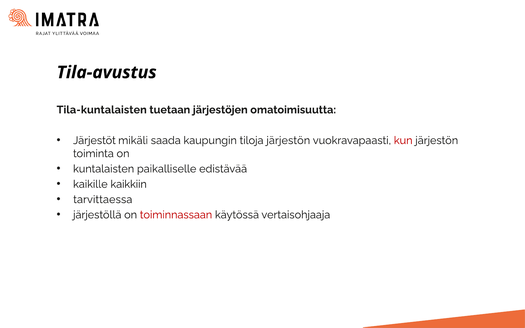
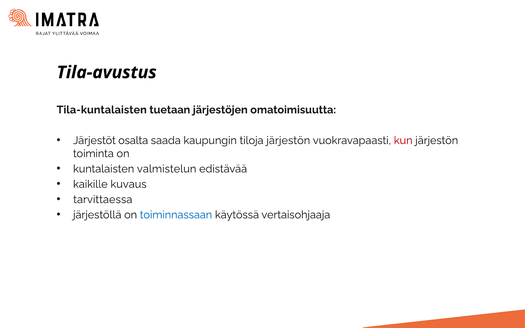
mikäli: mikäli -> osalta
paikalliselle: paikalliselle -> valmistelun
kaikkiin: kaikkiin -> kuvaus
toiminnassaan colour: red -> blue
